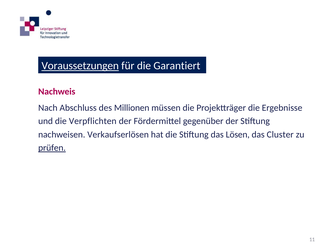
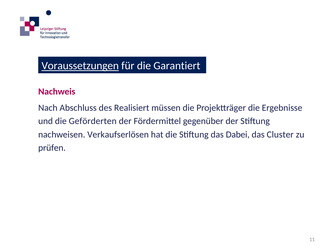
Millionen: Millionen -> Realisiert
Verpflichten: Verpflichten -> Geförderten
Lösen: Lösen -> Dabei
prüfen underline: present -> none
